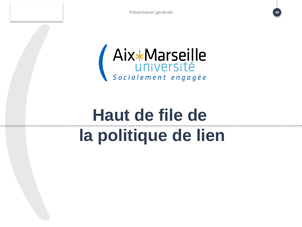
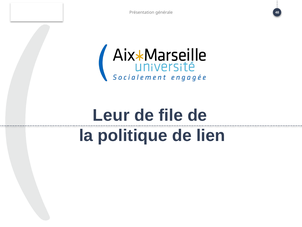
Haut: Haut -> Leur
